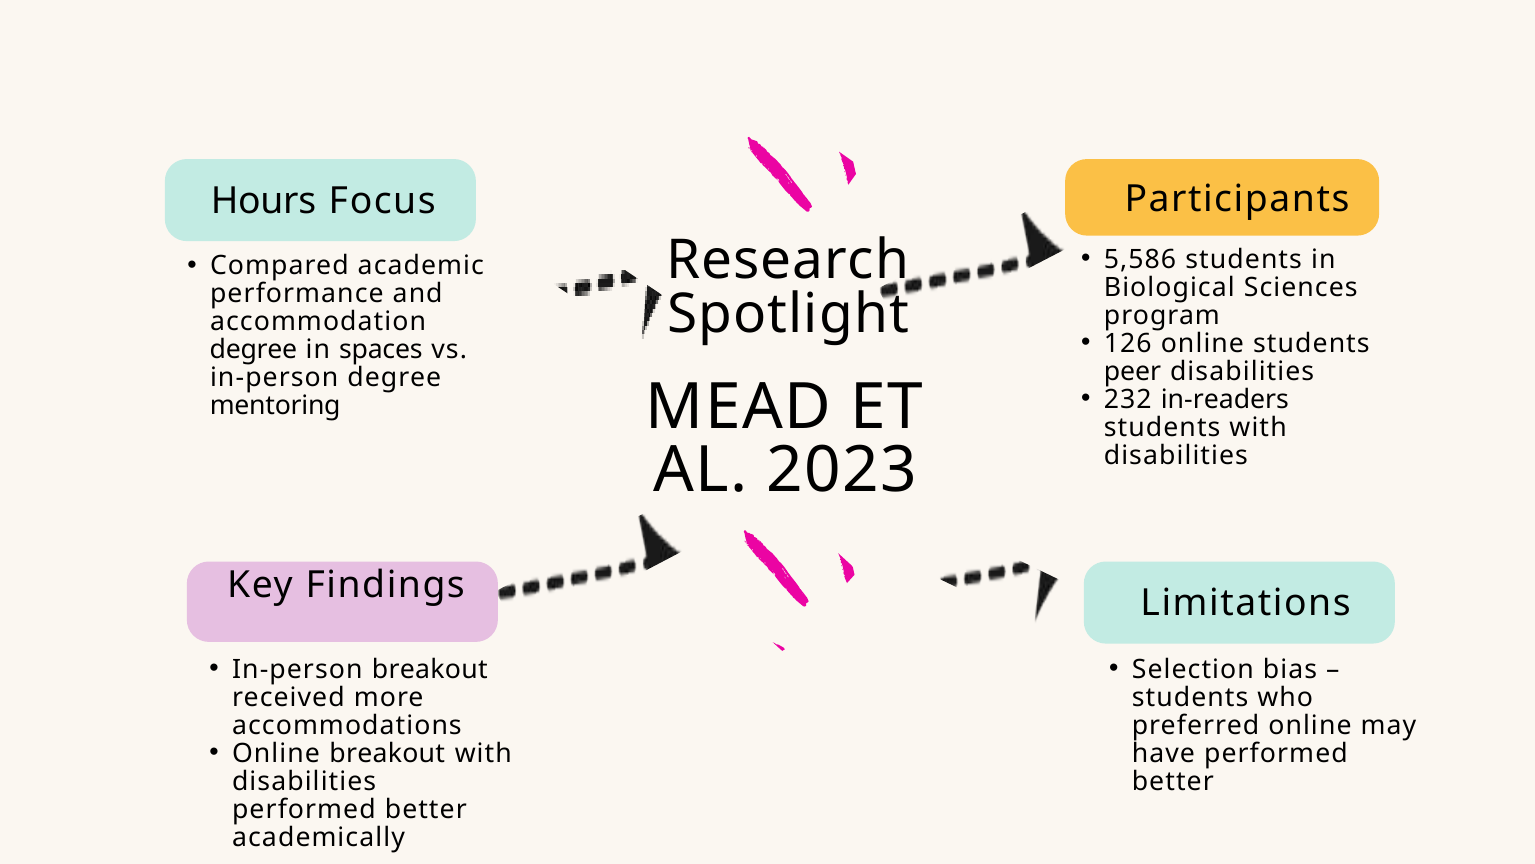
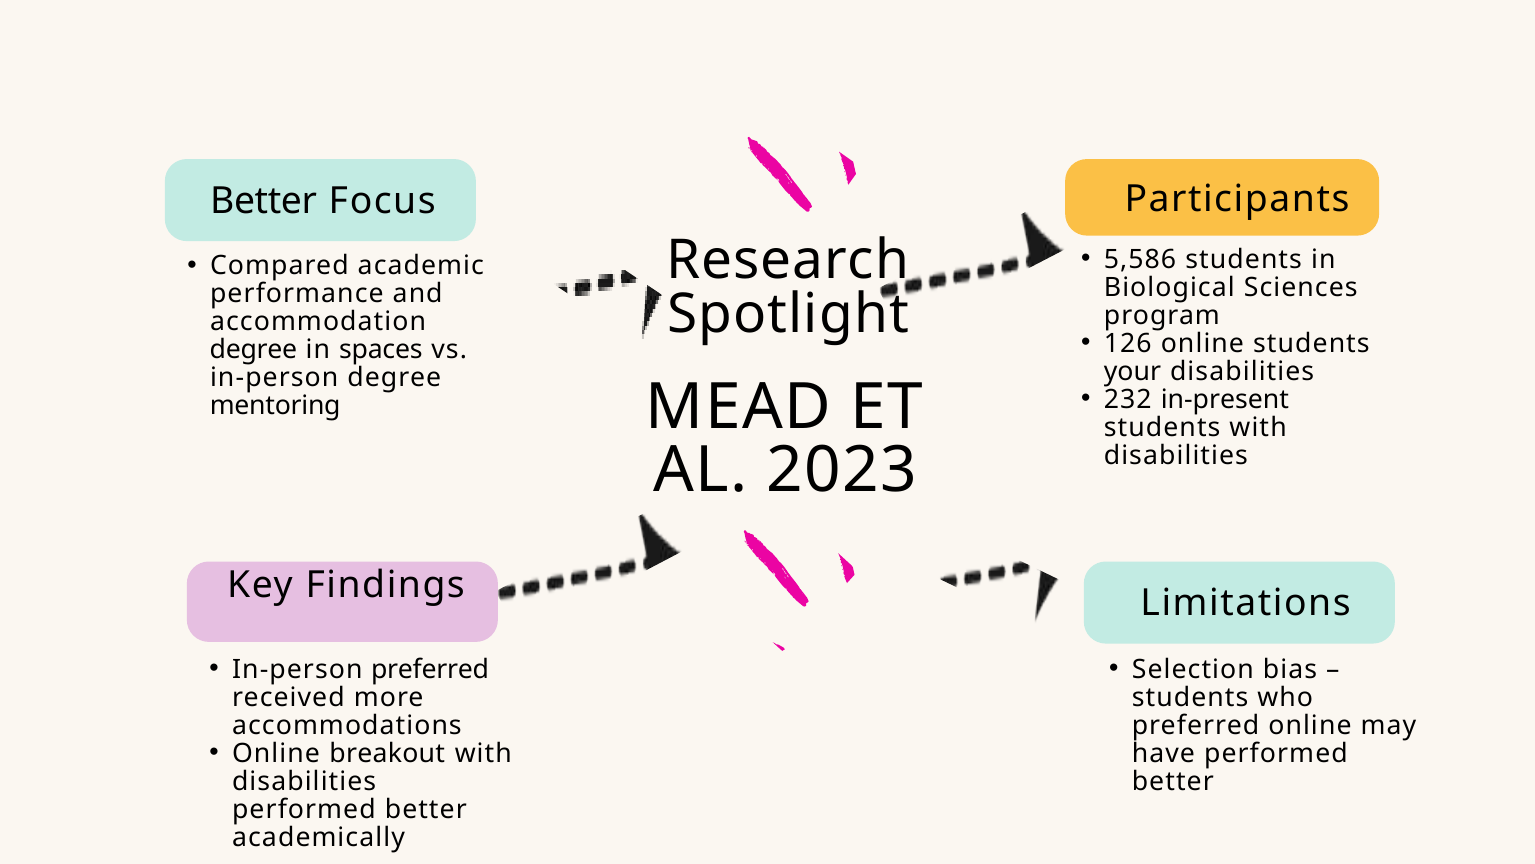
Hours at (264, 201): Hours -> Better
peer: peer -> your
in-readers: in-readers -> in-present
In-person breakout: breakout -> preferred
